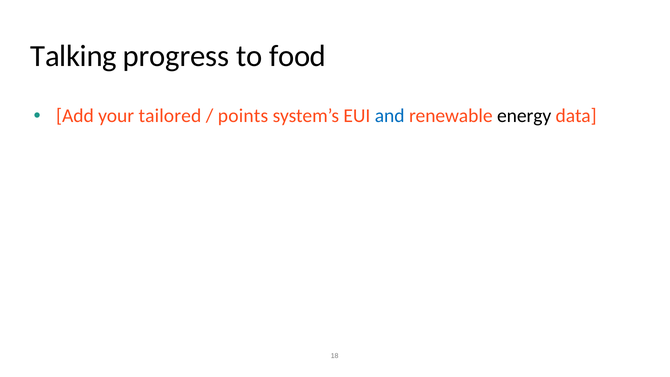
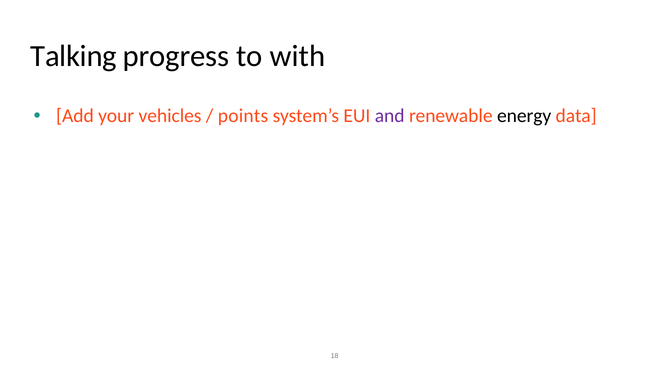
food: food -> with
tailored: tailored -> vehicles
and colour: blue -> purple
